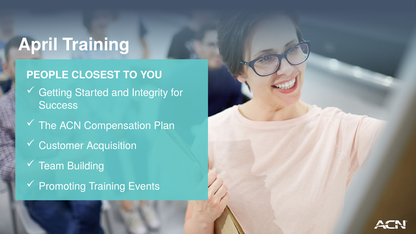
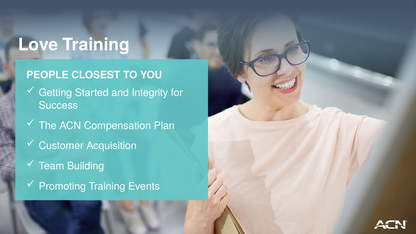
April: April -> Love
